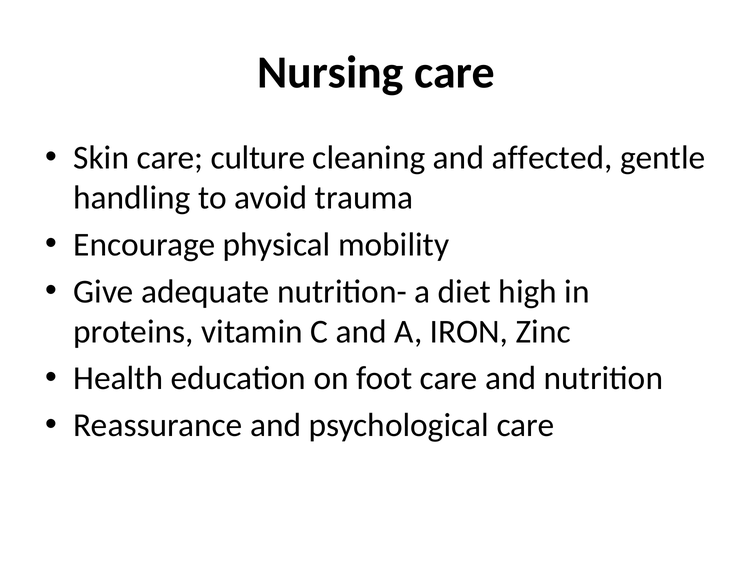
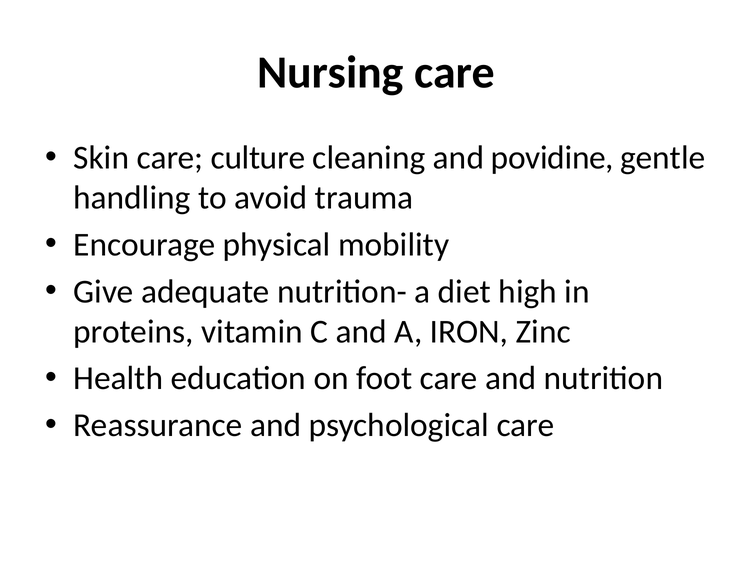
affected: affected -> povidine
